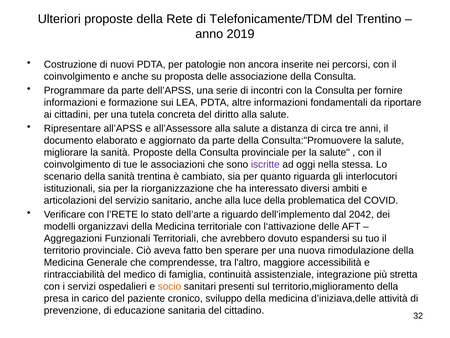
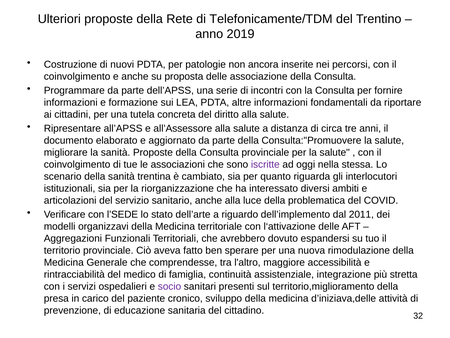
l’RETE: l’RETE -> l’SEDE
2042: 2042 -> 2011
socio colour: orange -> purple
